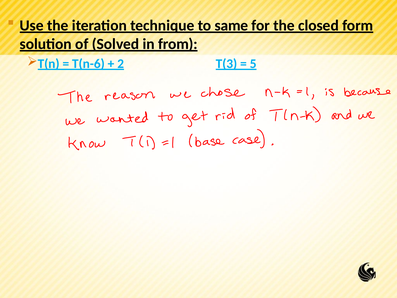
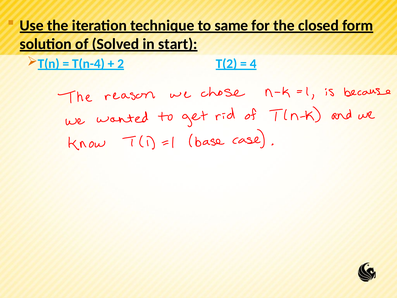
from: from -> start
T(n-6: T(n-6 -> T(n-4
T(3: T(3 -> T(2
5: 5 -> 4
